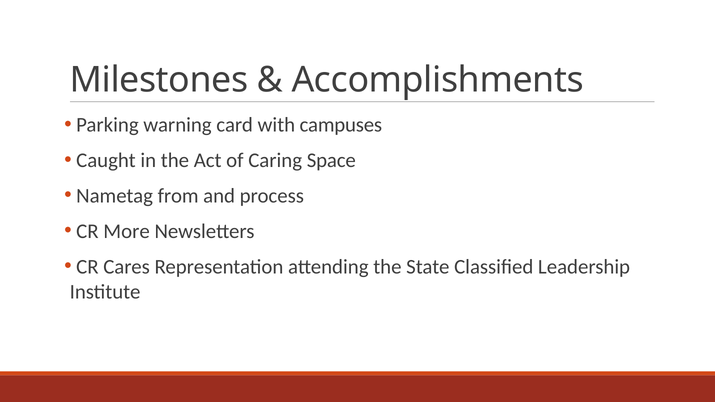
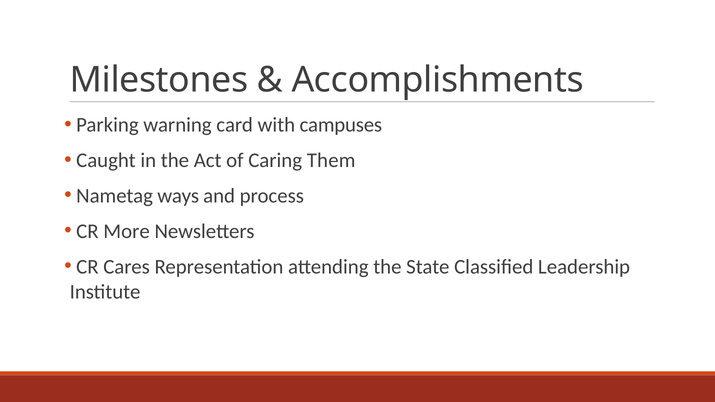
Space: Space -> Them
from: from -> ways
